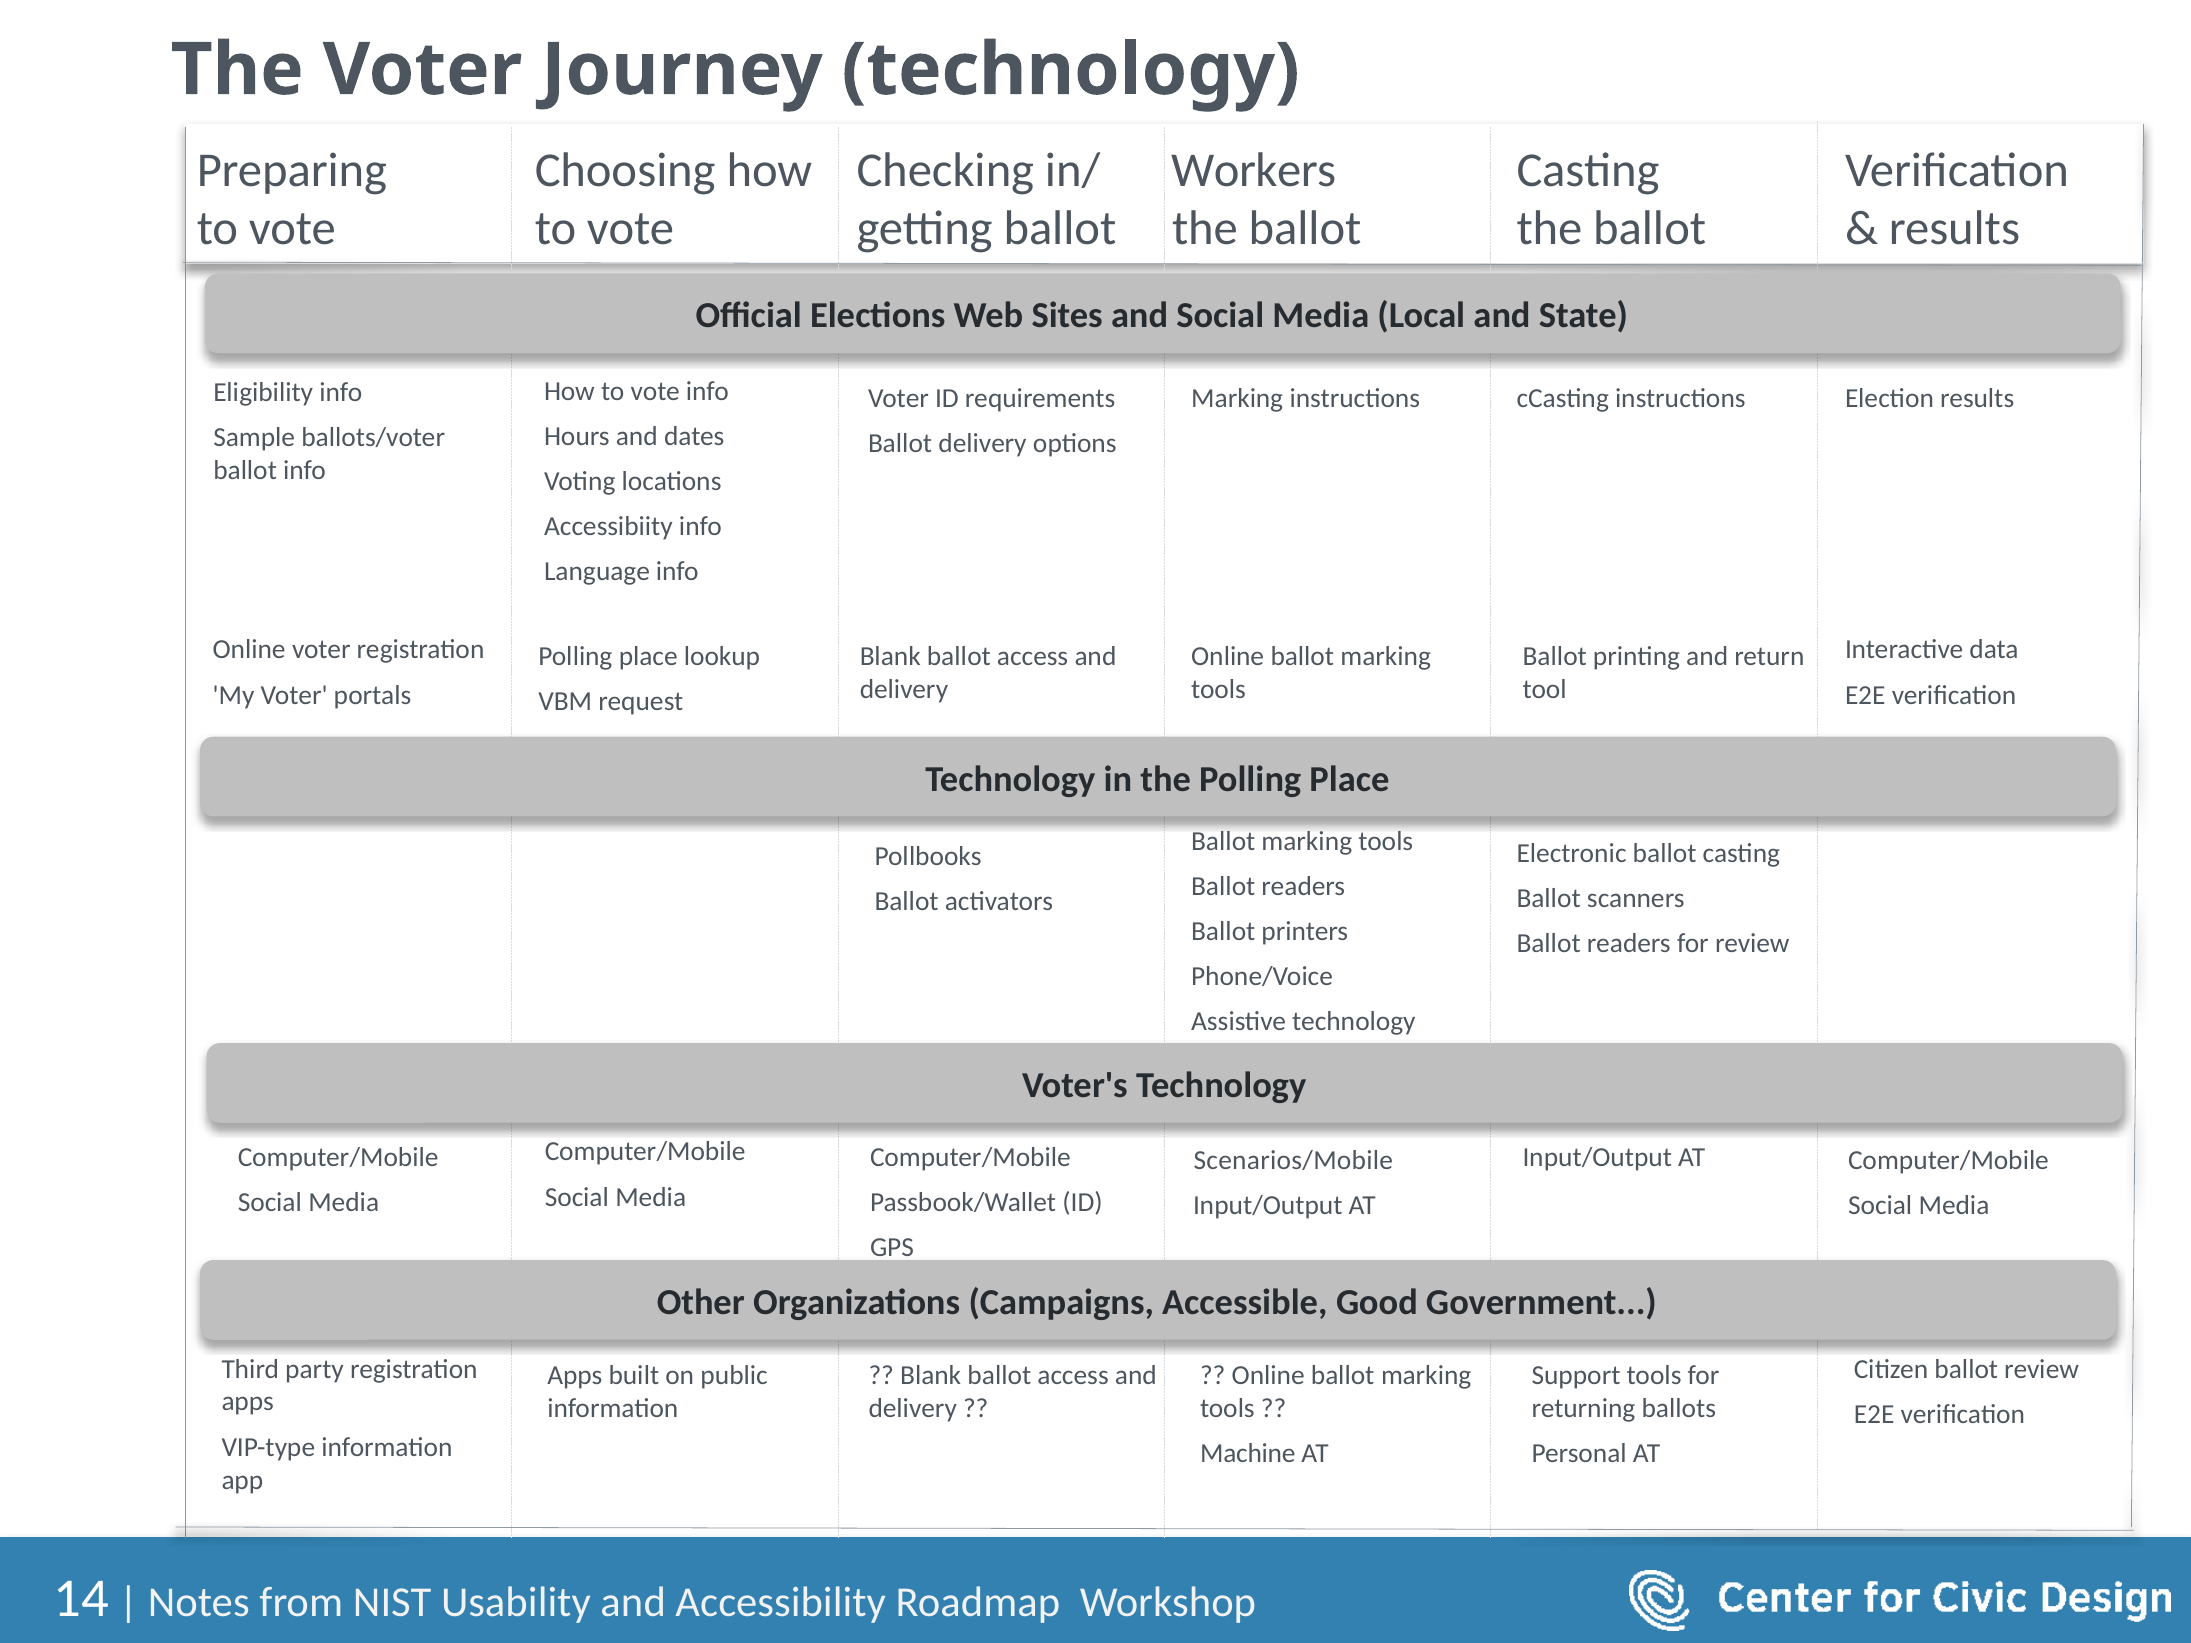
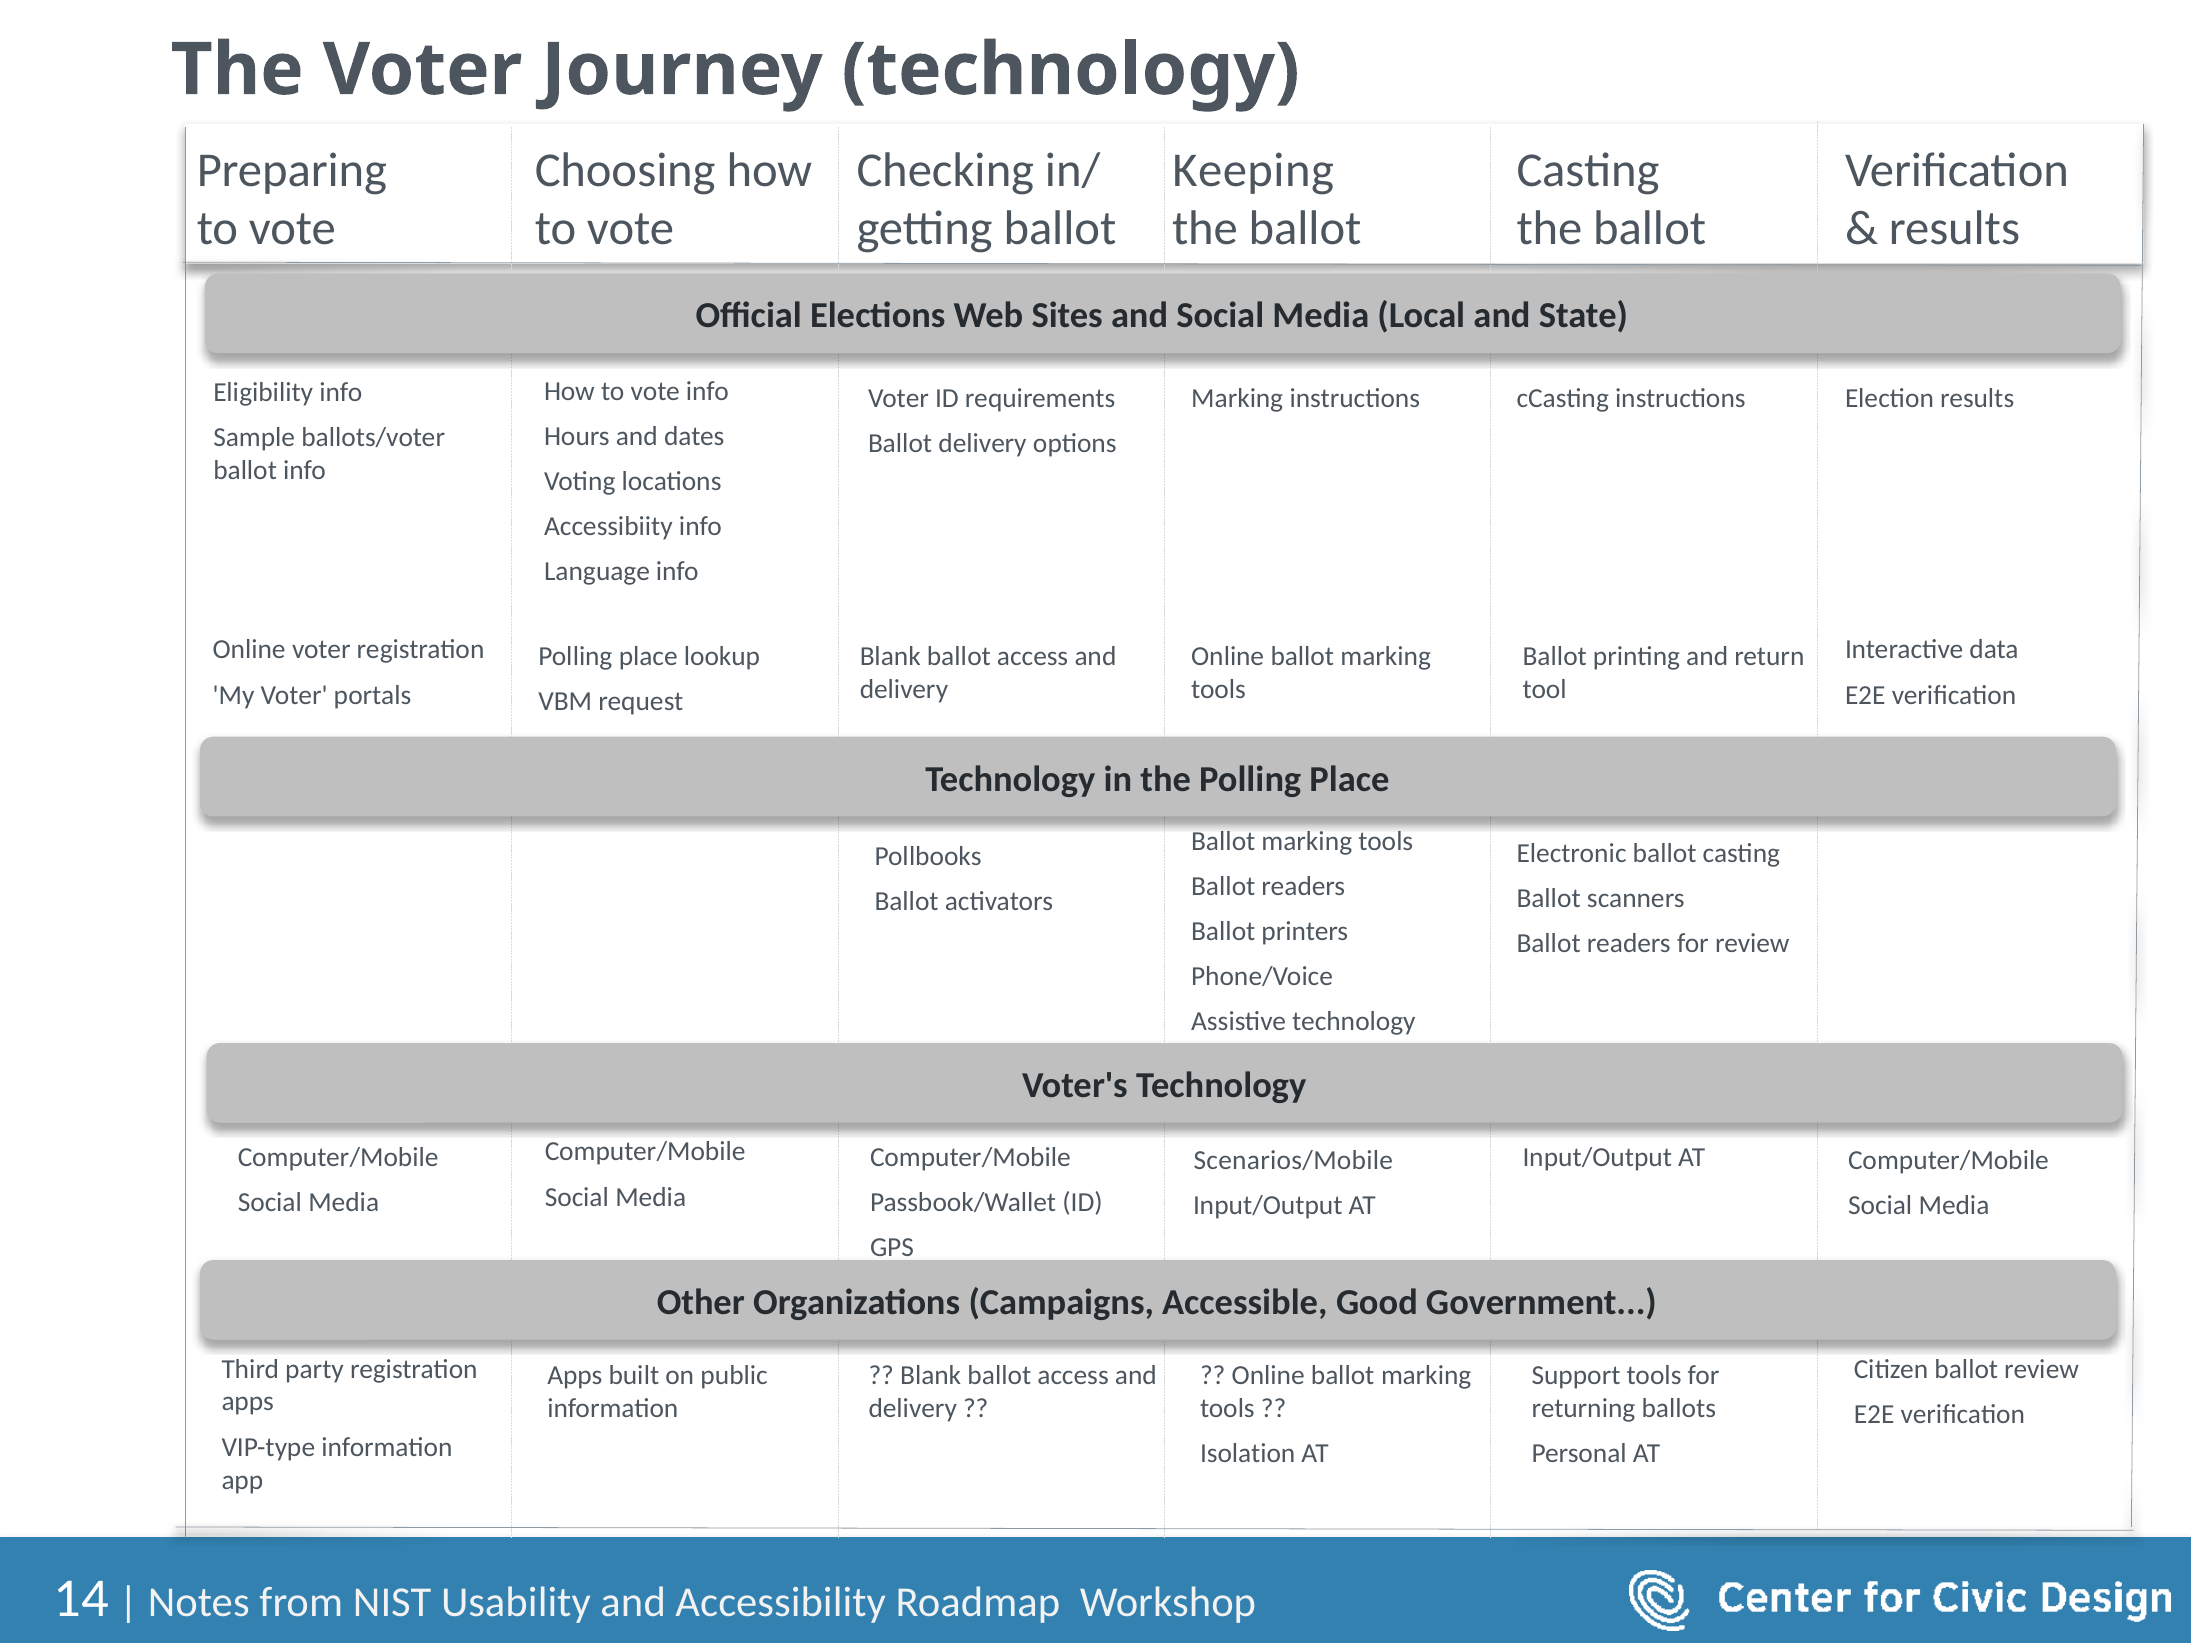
Workers: Workers -> Keeping
Machine: Machine -> Isolation
